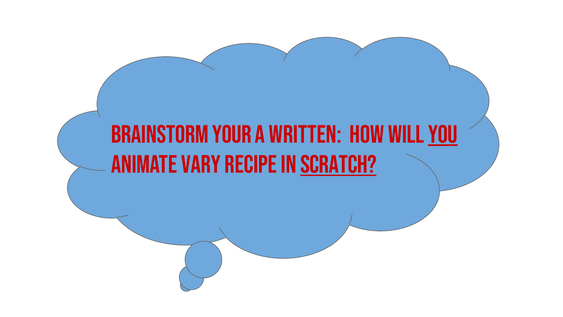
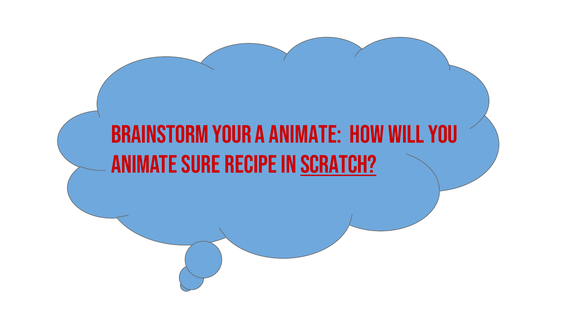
a written: written -> animate
you underline: present -> none
vary: vary -> sure
